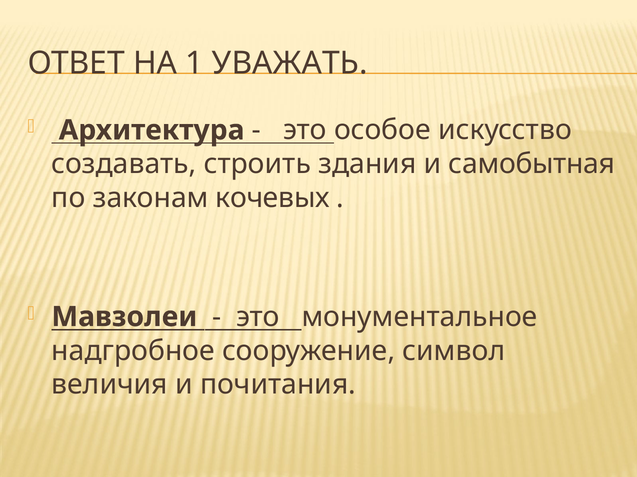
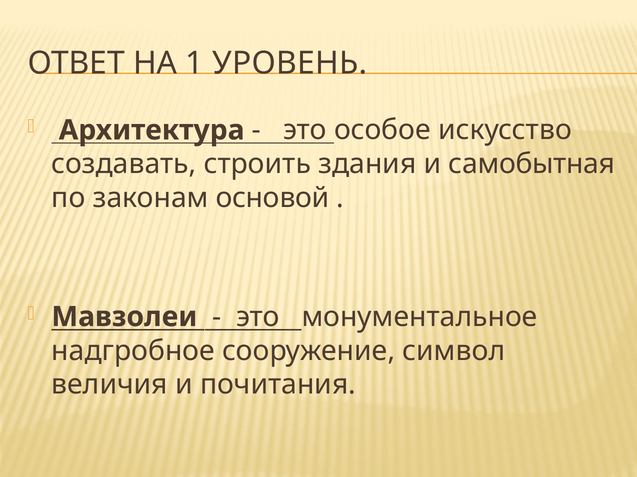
УВАЖАТЬ: УВАЖАТЬ -> УРОВЕНЬ
кочевых: кочевых -> основой
